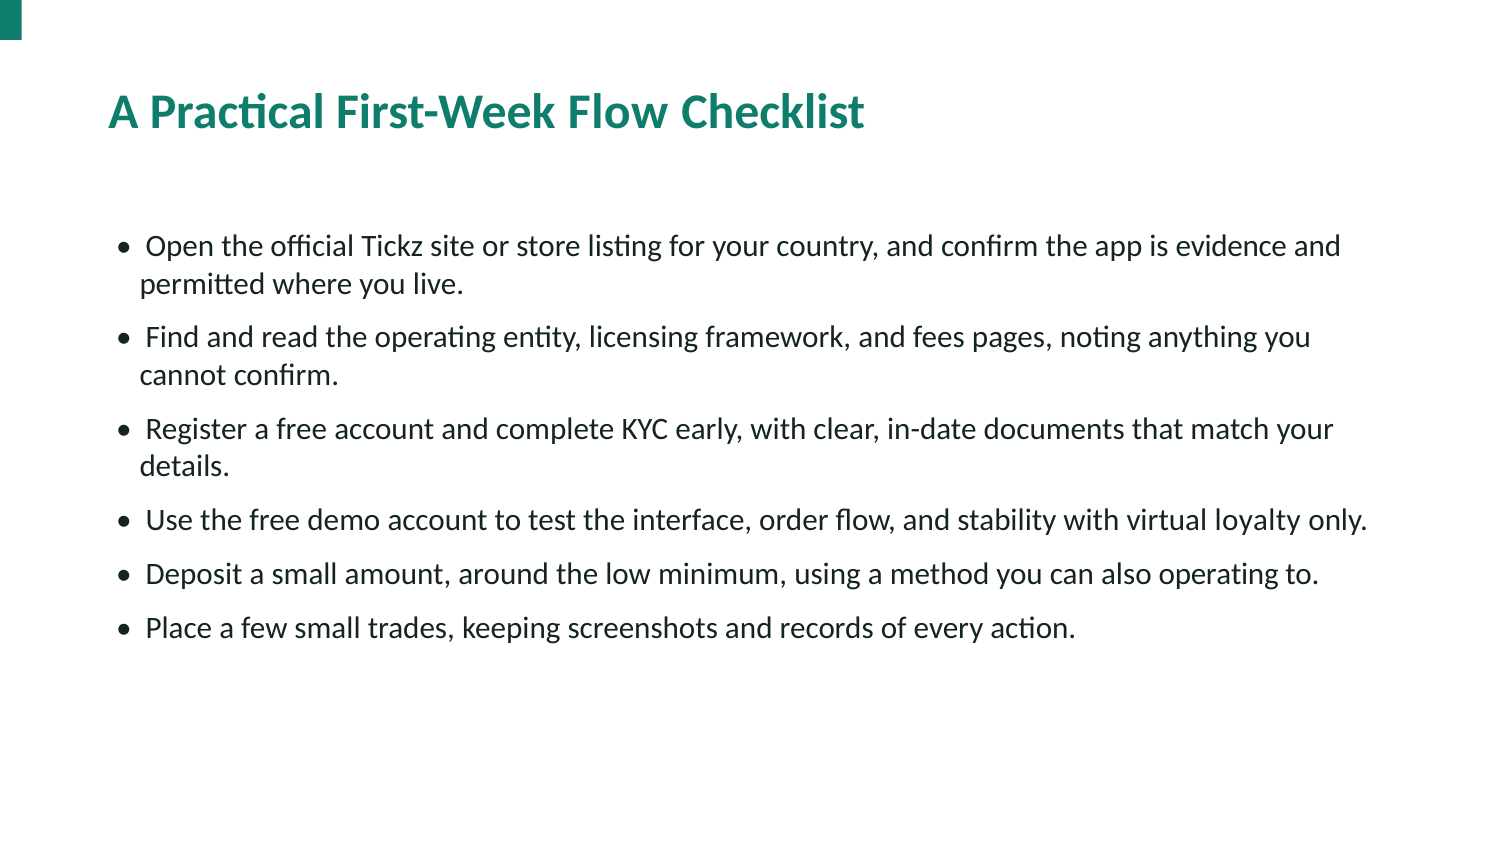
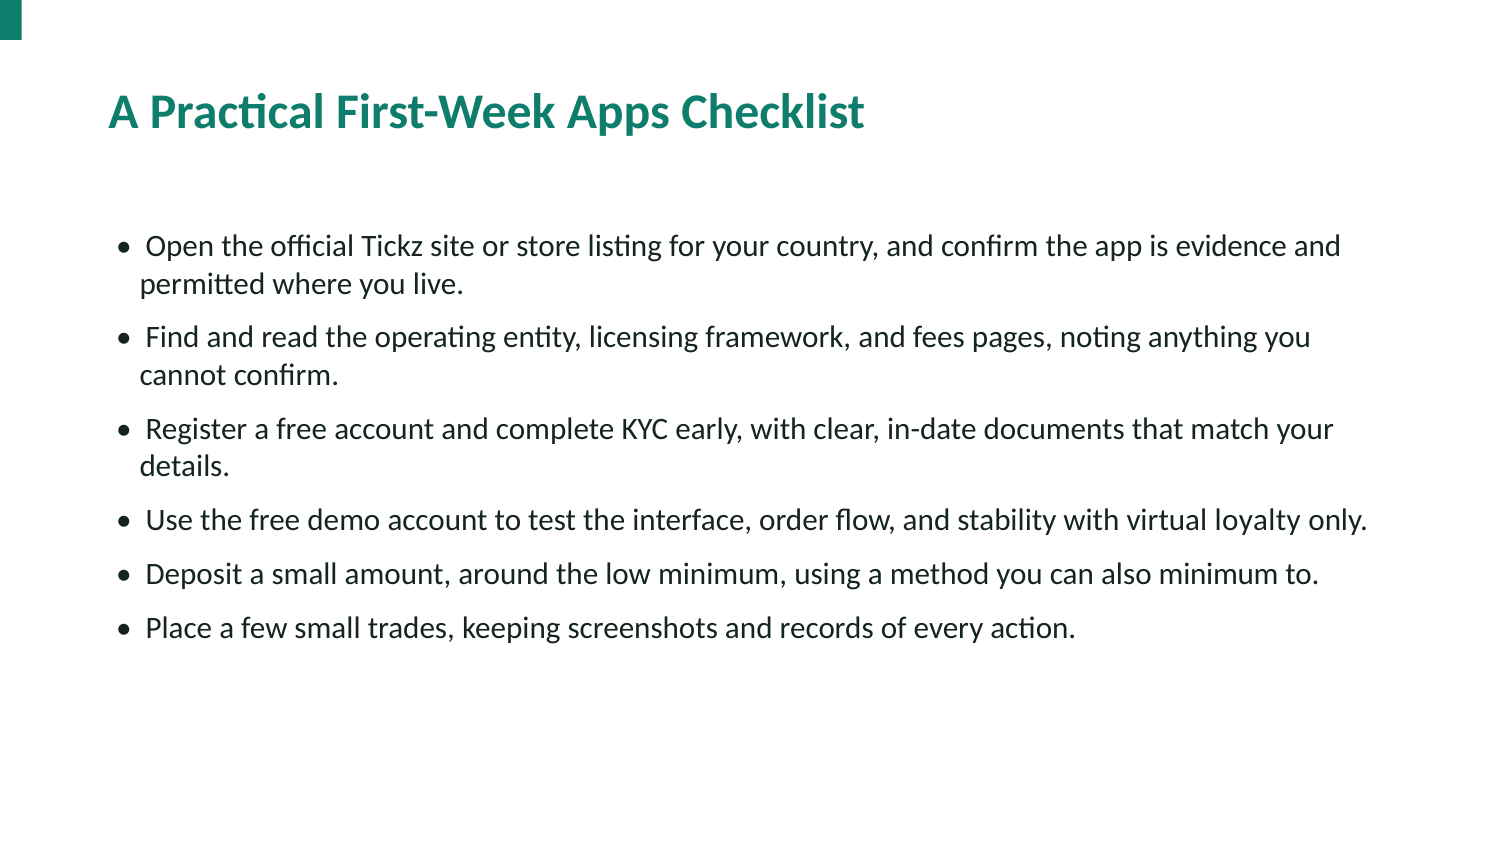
First-Week Flow: Flow -> Apps
also operating: operating -> minimum
